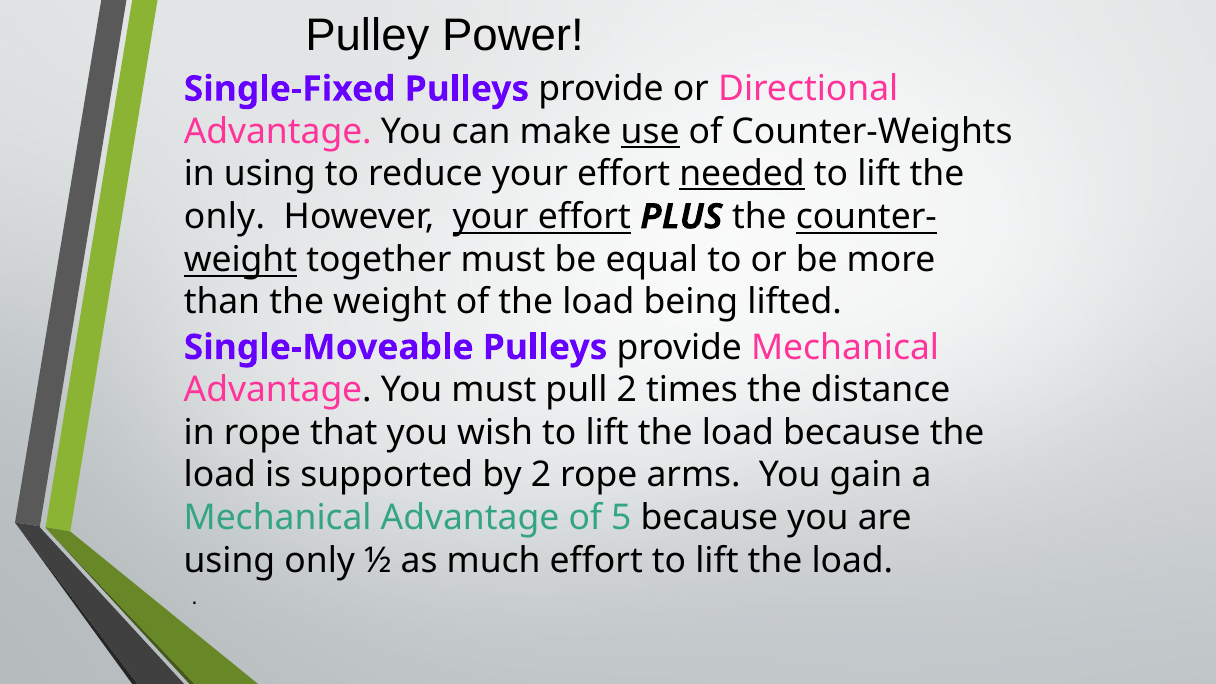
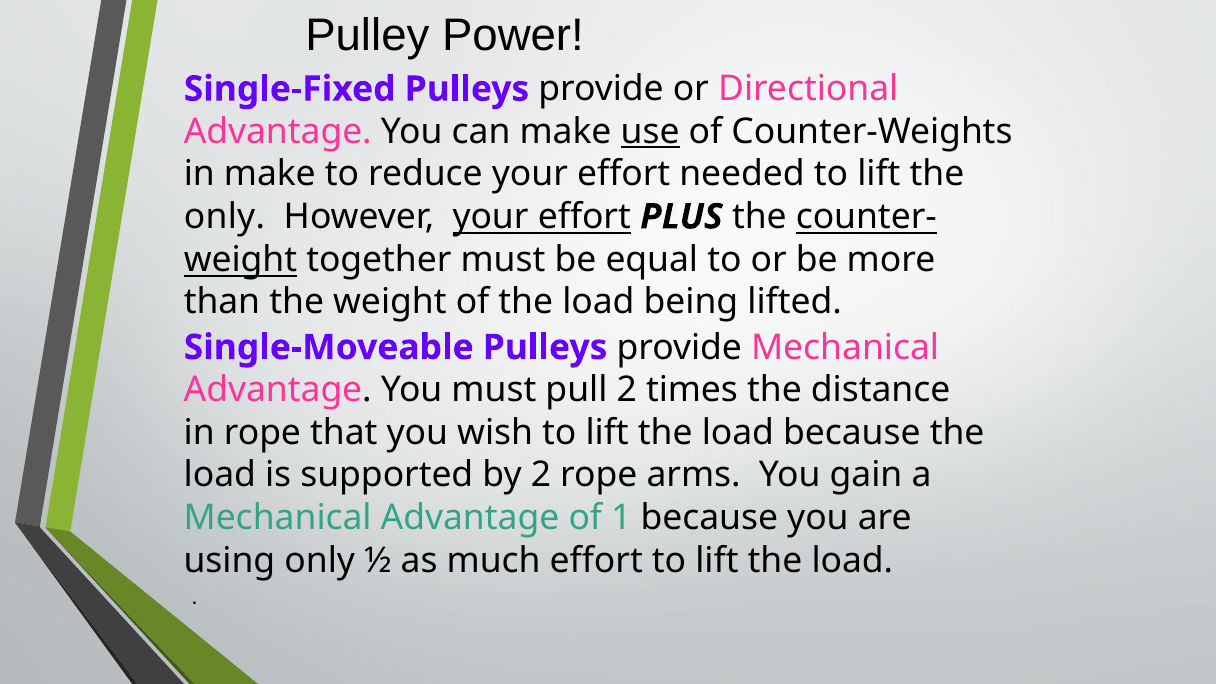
in using: using -> make
needed underline: present -> none
5: 5 -> 1
